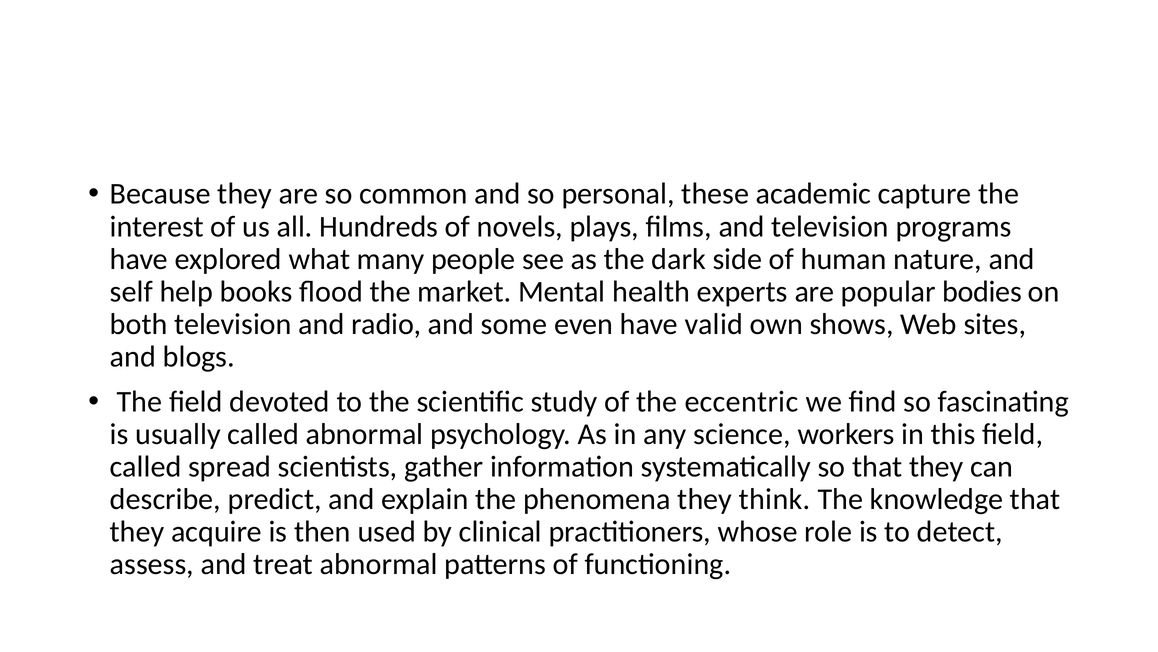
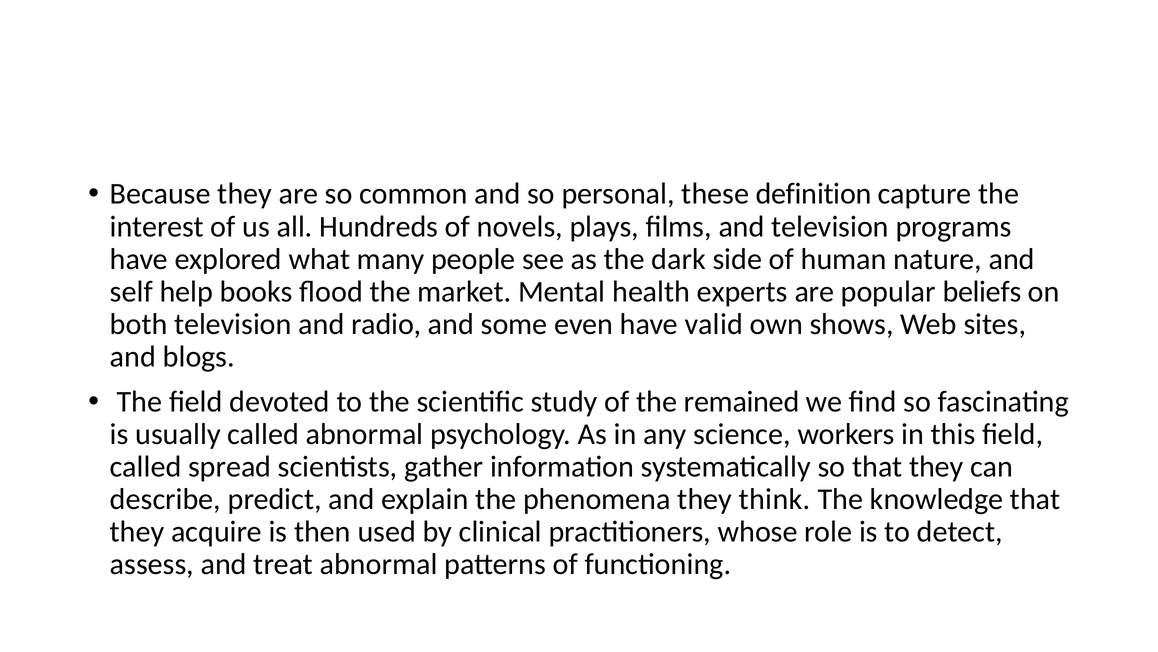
academic: academic -> definition
bodies: bodies -> beliefs
eccentric: eccentric -> remained
